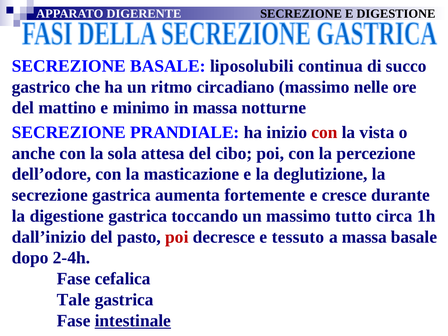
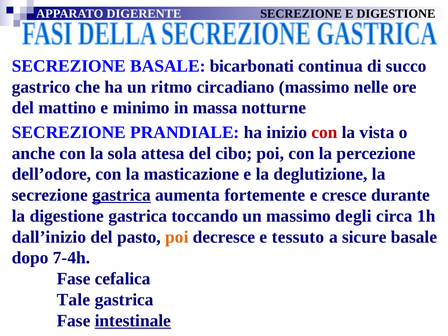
liposolubili: liposolubili -> bicarbonati
gastrica at (122, 195) underline: none -> present
tutto: tutto -> degli
poi at (177, 237) colour: red -> orange
a massa: massa -> sicure
2-4h: 2-4h -> 7-4h
